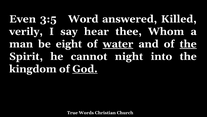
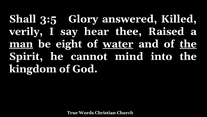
Even: Even -> Shall
Word: Word -> Glory
Whom: Whom -> Raised
man underline: none -> present
night: night -> mind
God underline: present -> none
